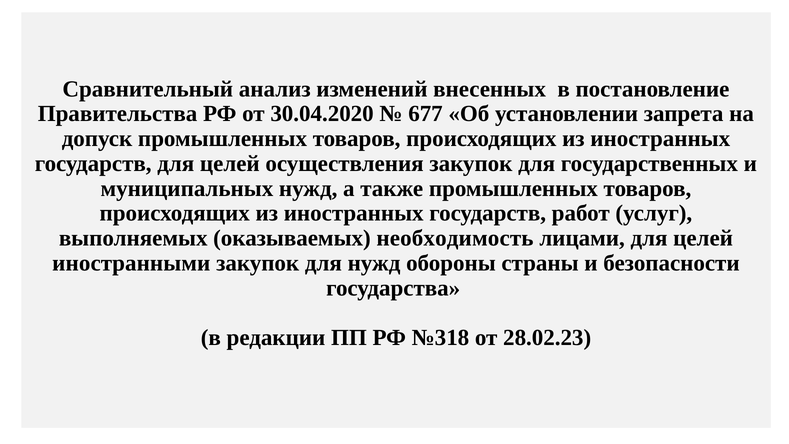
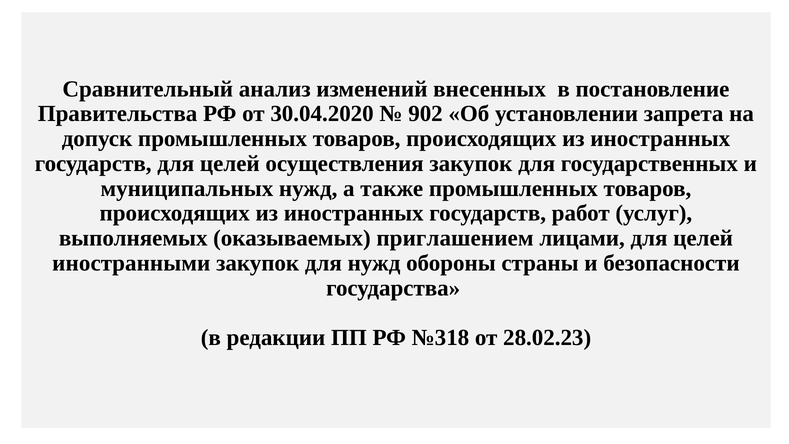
677: 677 -> 902
необходимость: необходимость -> приглашением
